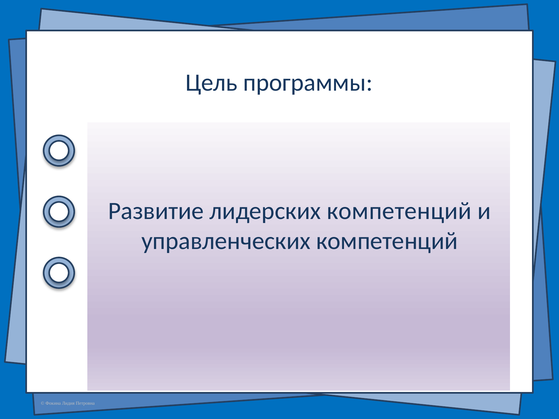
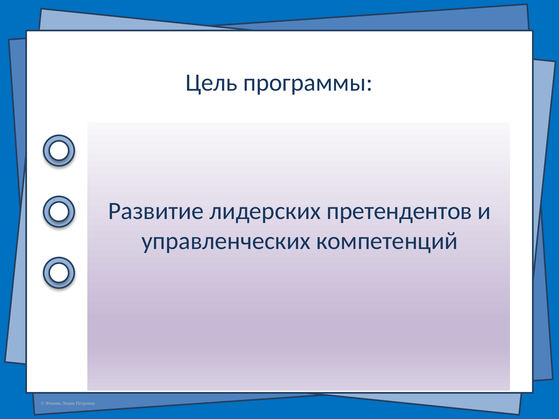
лидерских компетенций: компетенций -> претендентов
